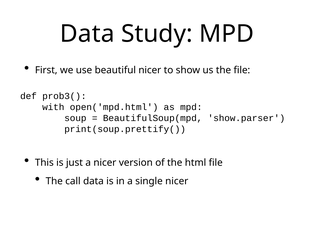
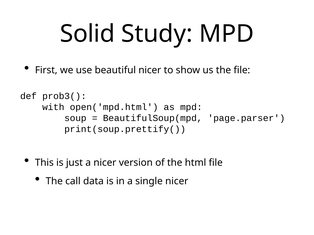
Data at (87, 34): Data -> Solid
show.parser: show.parser -> page.parser
